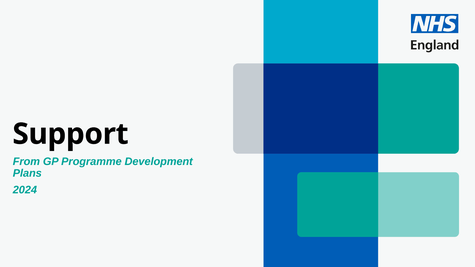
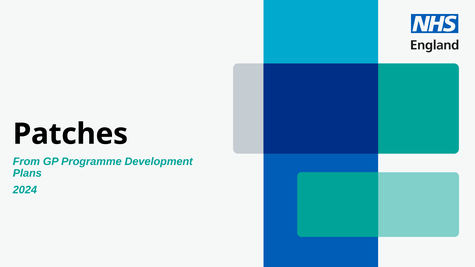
Support: Support -> Patches
